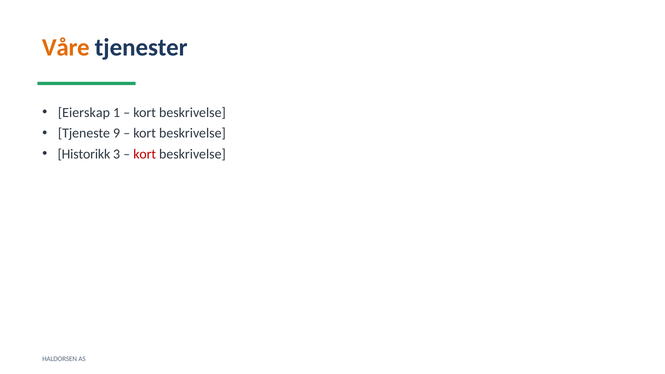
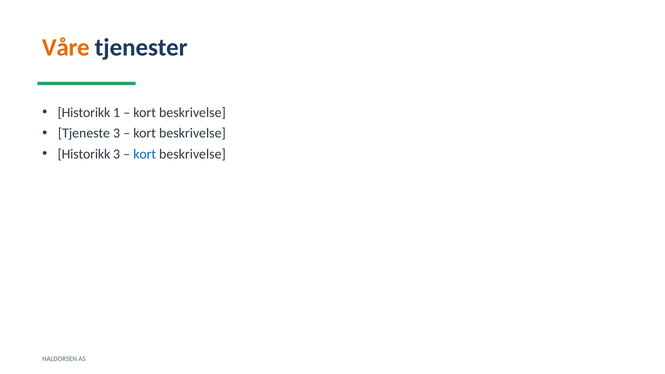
Eierskap at (84, 113): Eierskap -> Historikk
Tjeneste 9: 9 -> 3
kort at (145, 154) colour: red -> blue
